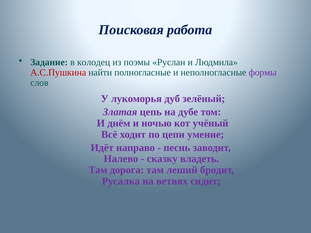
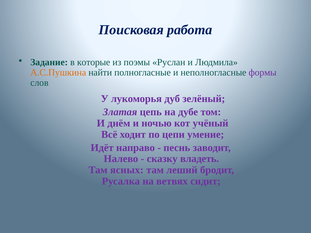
колодец: колодец -> которые
А.С.Пушкина colour: red -> orange
дорога: дорога -> ясных
